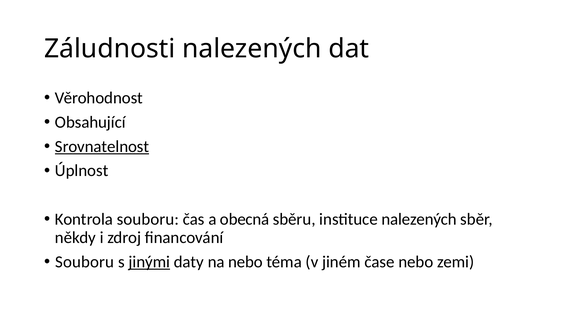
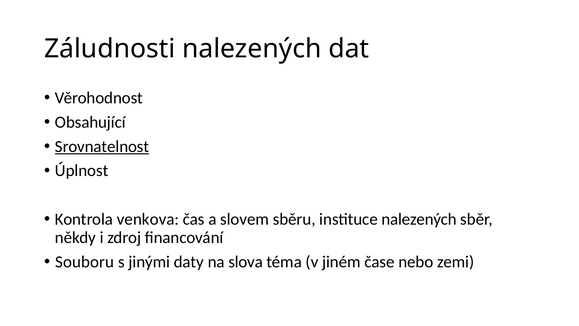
Kontrola souboru: souboru -> venkova
obecná: obecná -> slovem
jinými underline: present -> none
na nebo: nebo -> slova
